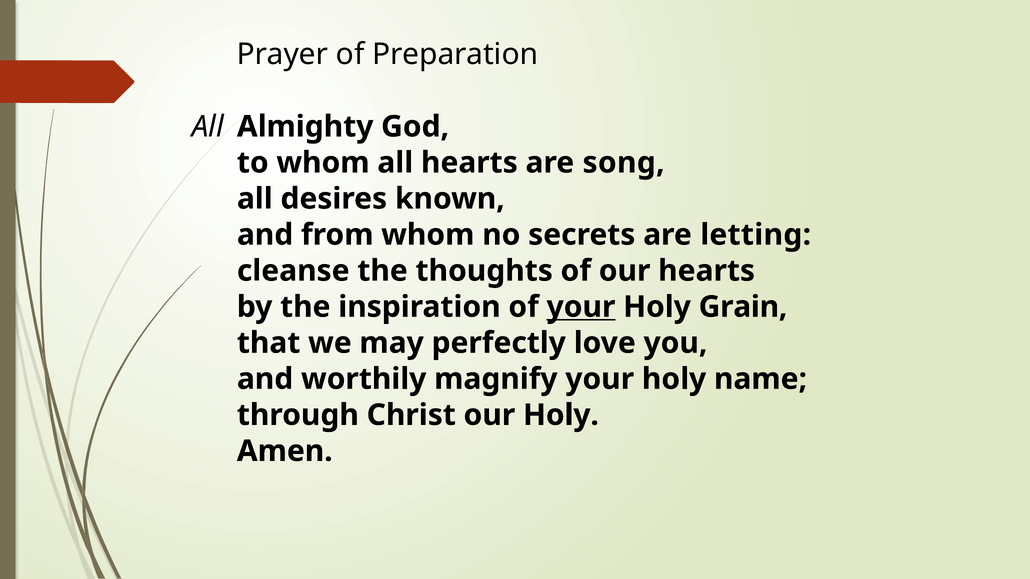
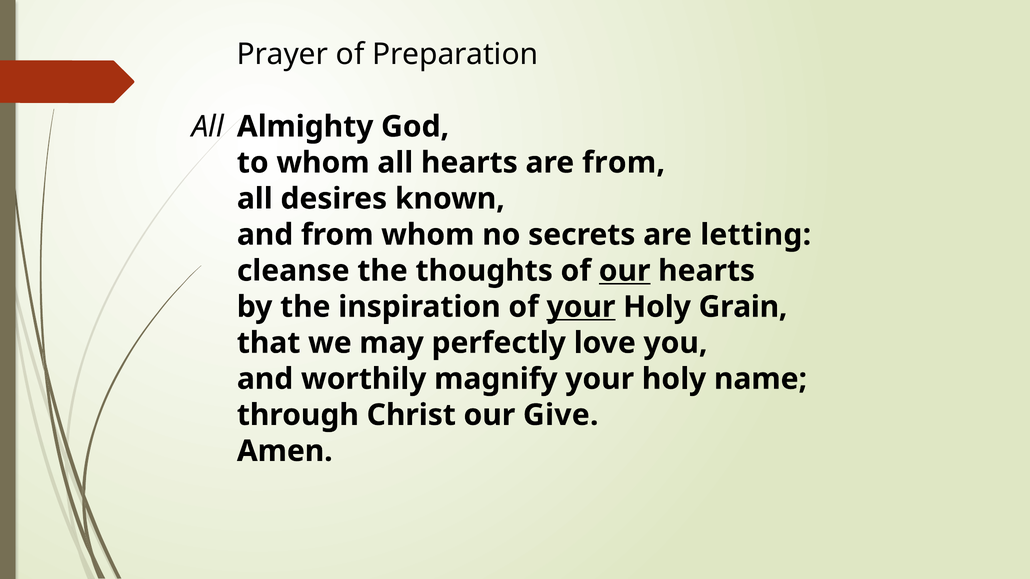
are song: song -> from
our at (625, 271) underline: none -> present
our Holy: Holy -> Give
